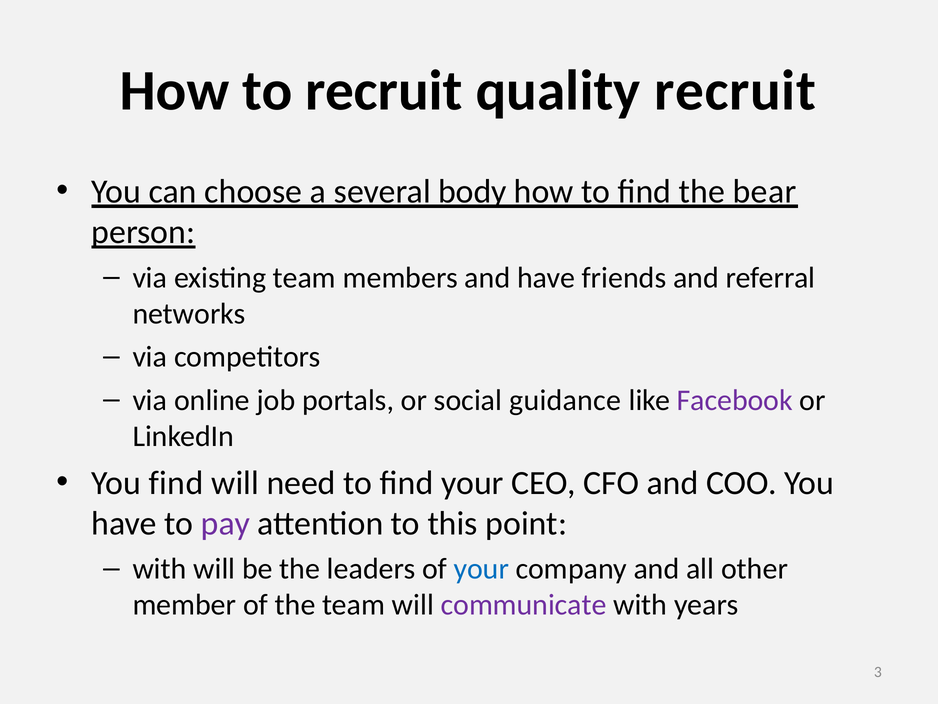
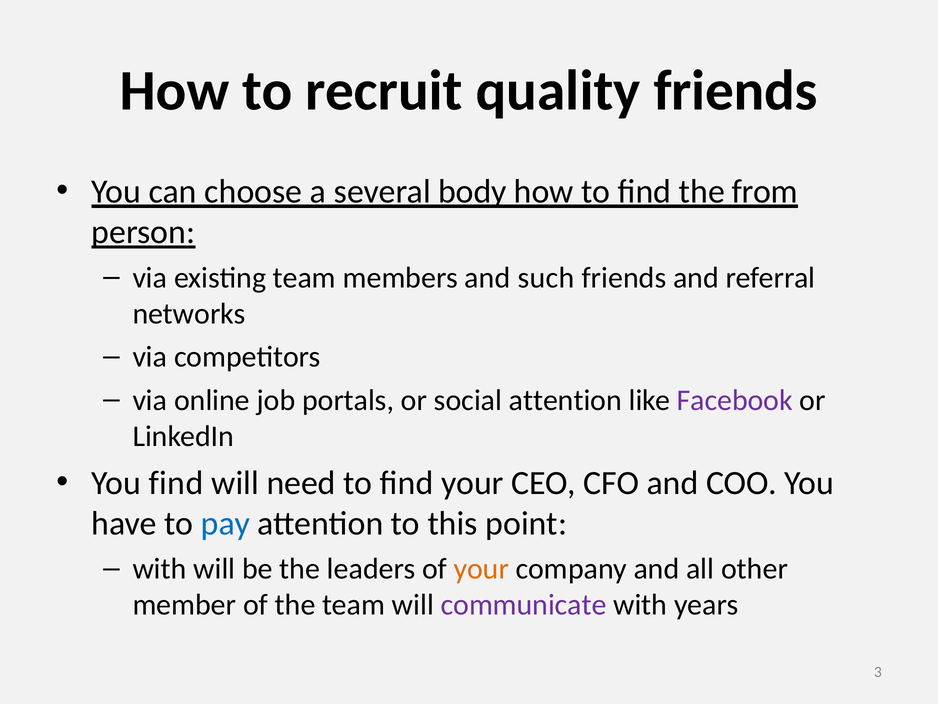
quality recruit: recruit -> friends
bear: bear -> from
and have: have -> such
social guidance: guidance -> attention
pay colour: purple -> blue
your at (481, 569) colour: blue -> orange
